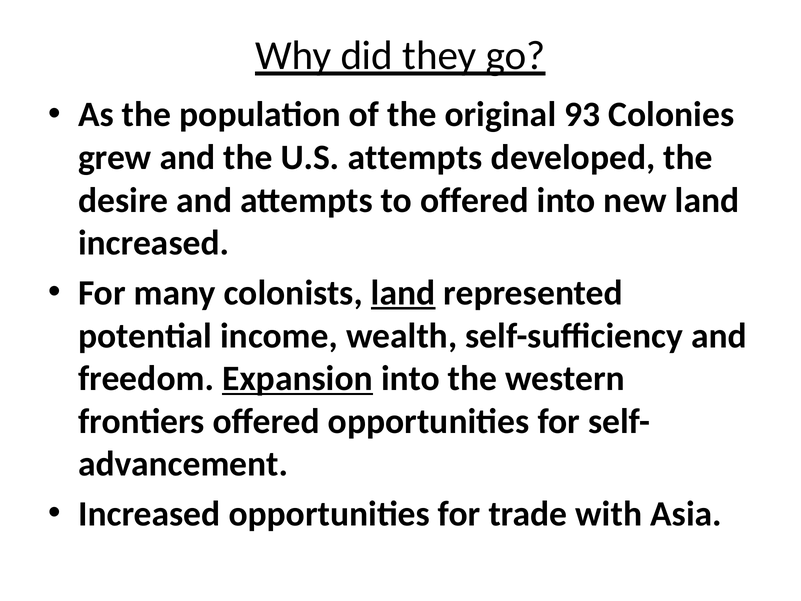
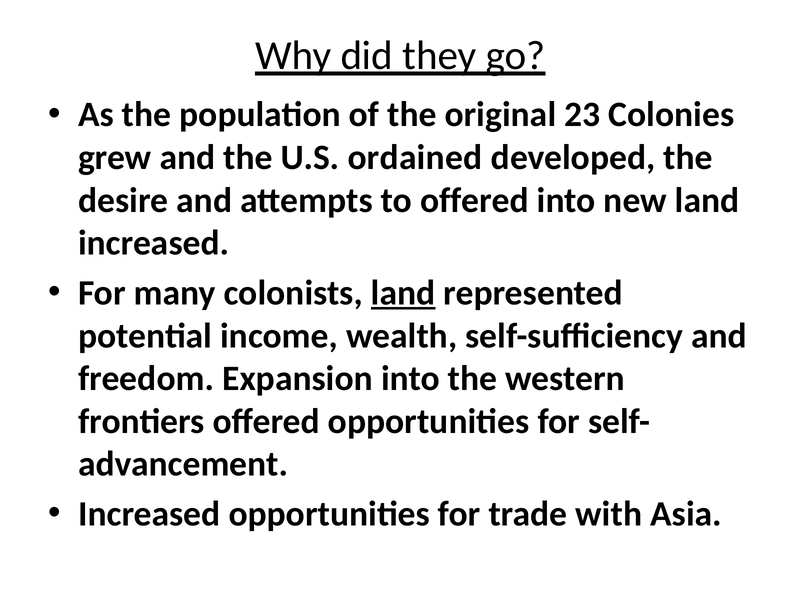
93: 93 -> 23
U.S attempts: attempts -> ordained
Expansion underline: present -> none
